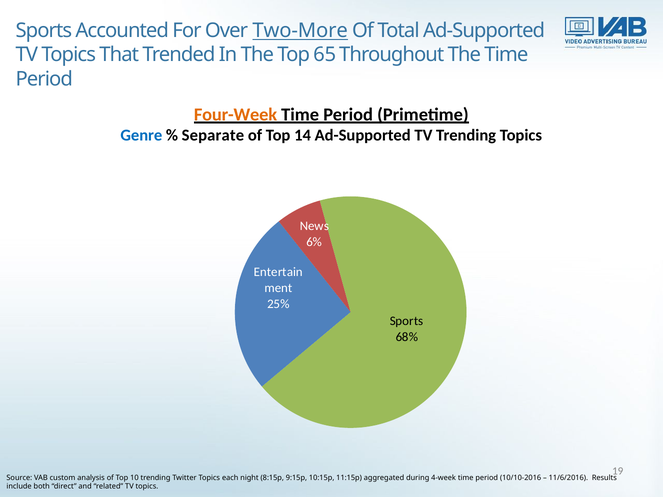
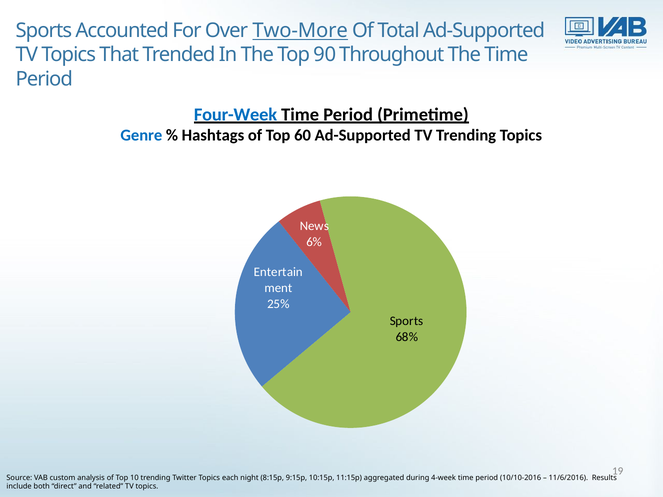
65: 65 -> 90
Four-Week colour: orange -> blue
Separate: Separate -> Hashtags
14: 14 -> 60
